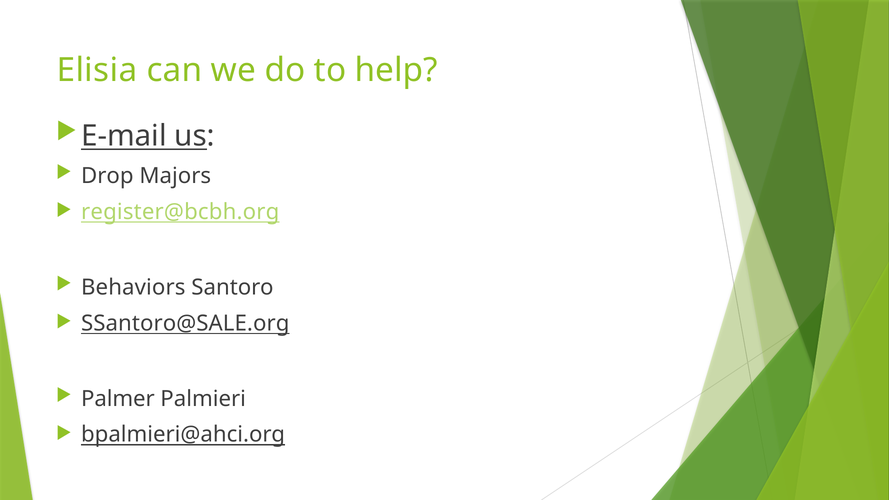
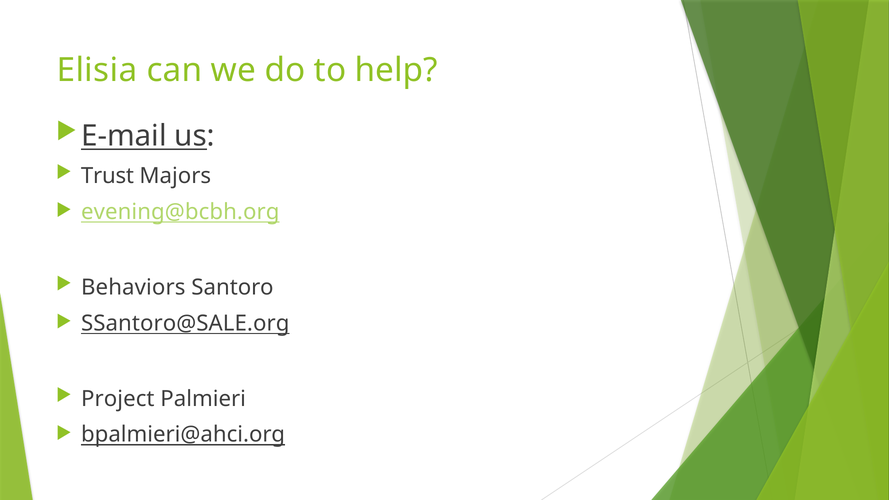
Drop: Drop -> Trust
register@bcbh.org: register@bcbh.org -> evening@bcbh.org
Palmer: Palmer -> Project
